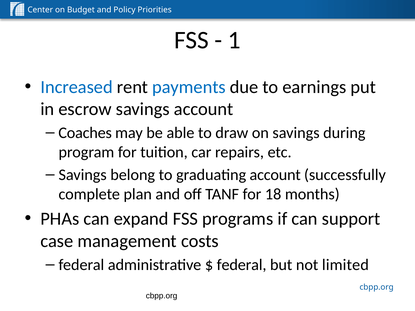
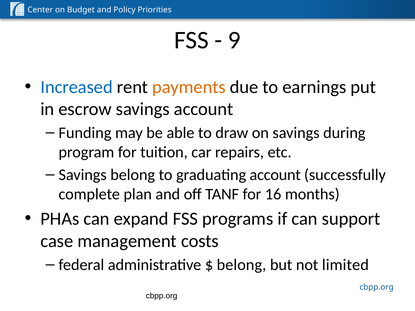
1: 1 -> 9
payments colour: blue -> orange
Coaches: Coaches -> Funding
18: 18 -> 16
federal at (242, 265): federal -> belong
